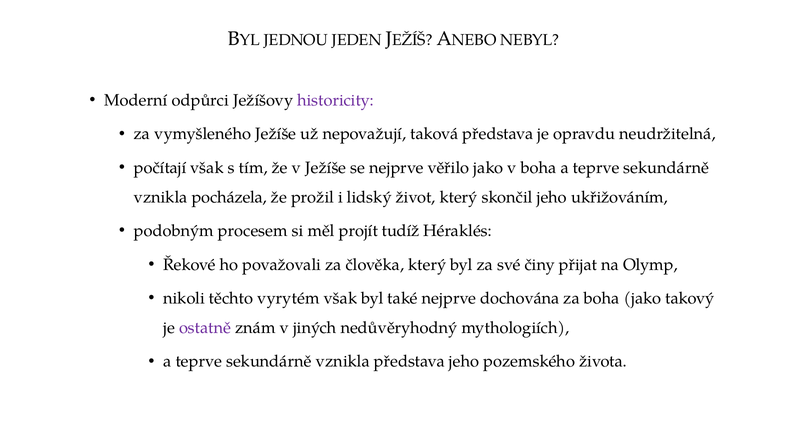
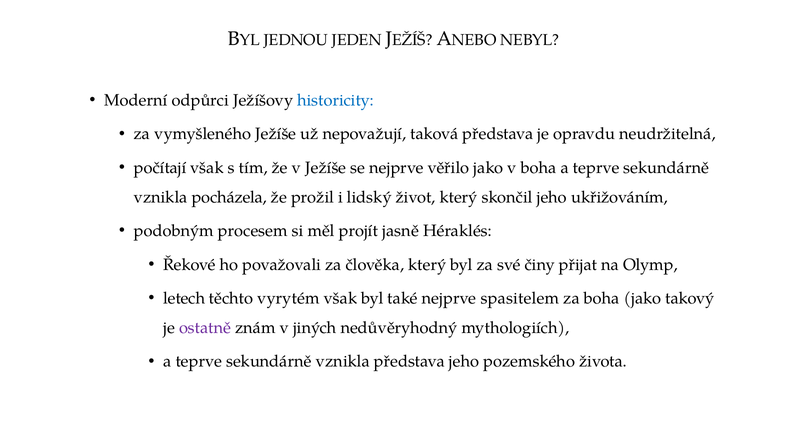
historicity colour: purple -> blue
tudíž: tudíž -> jasně
nikoli: nikoli -> letech
dochována: dochována -> spasitelem
